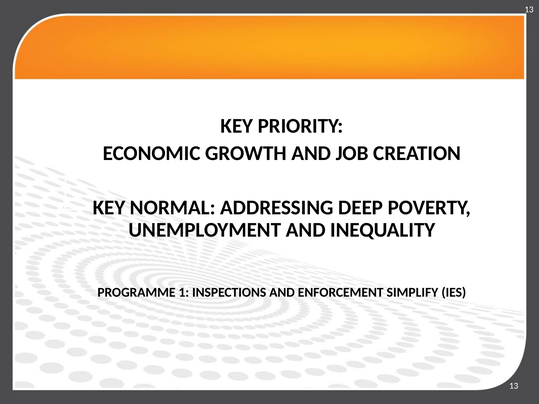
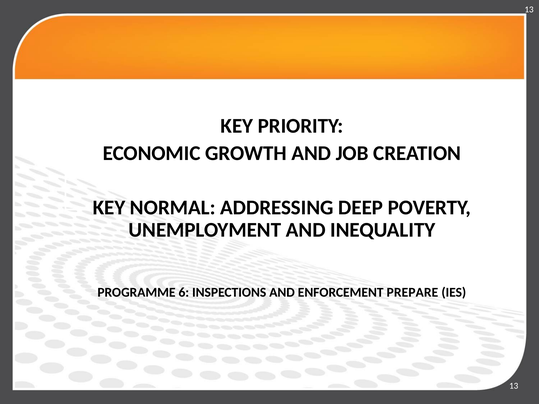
1: 1 -> 6
SIMPLIFY: SIMPLIFY -> PREPARE
